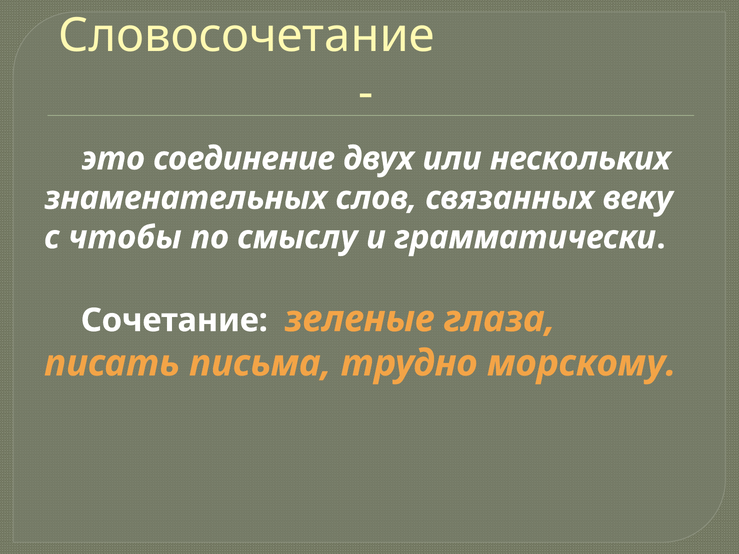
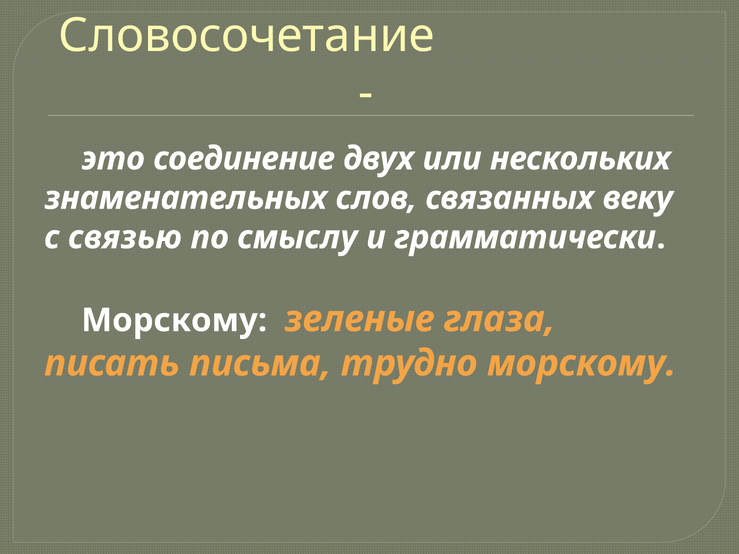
чтобы: чтобы -> связью
Сочетание at (174, 320): Сочетание -> Морскому
